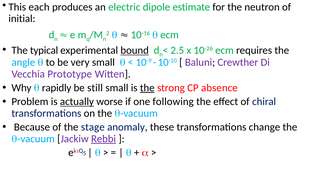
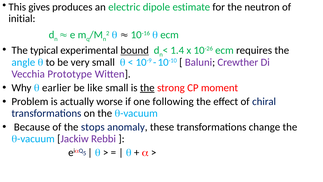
each: each -> gives
2.5: 2.5 -> 1.4
rapidly: rapidly -> earlier
still: still -> like
absence: absence -> moment
actually underline: present -> none
stage: stage -> stops
Rebbi underline: present -> none
